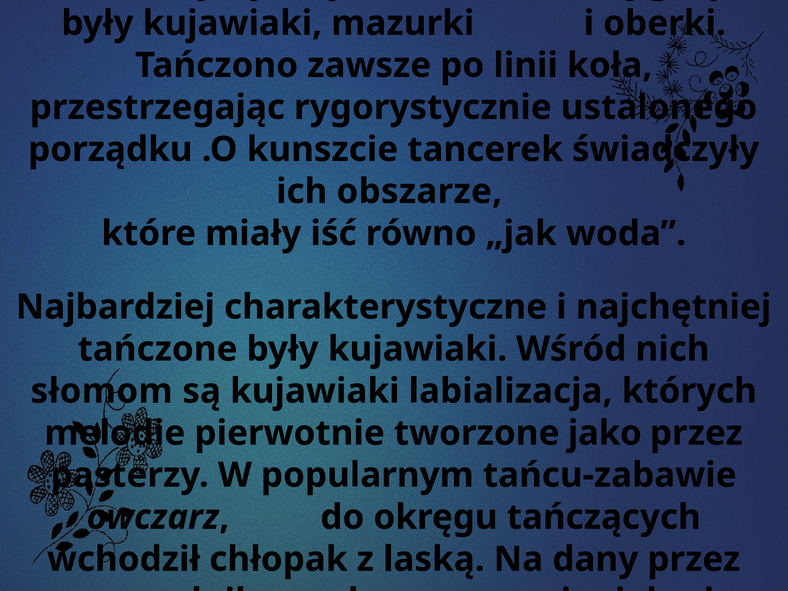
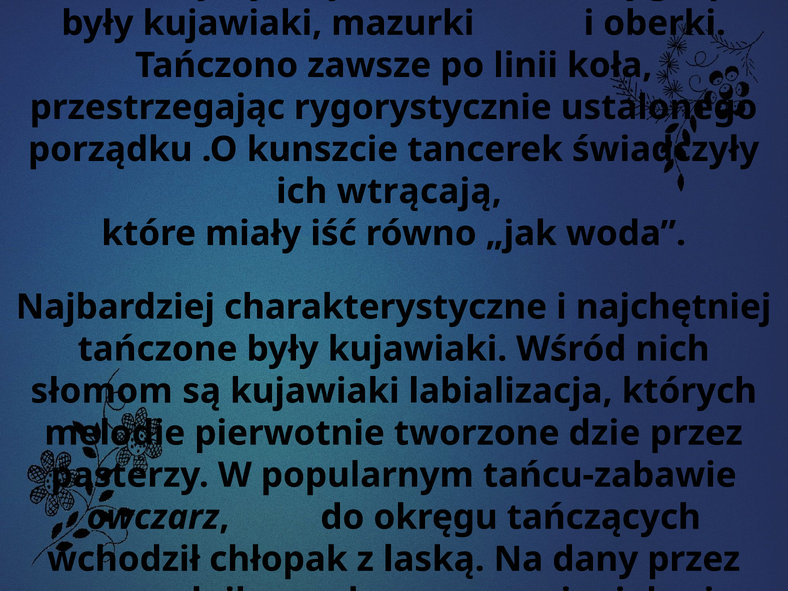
obszarze: obszarze -> wtrącają
jako: jako -> dzie
